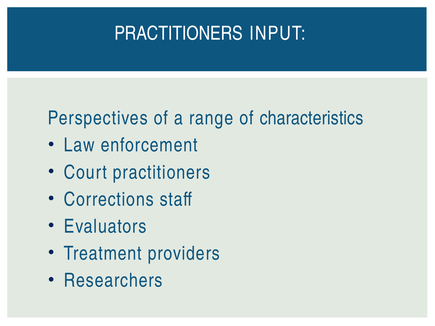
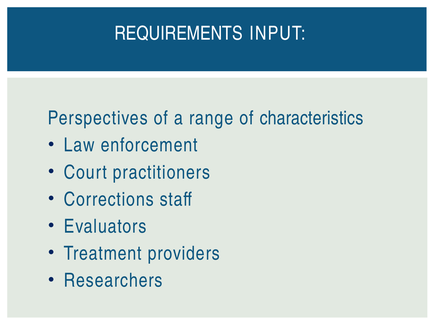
PRACTITIONERS at (179, 33): PRACTITIONERS -> REQUIREMENTS
